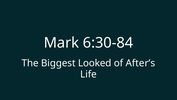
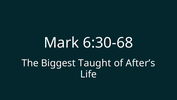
6:30-84: 6:30-84 -> 6:30-68
Looked: Looked -> Taught
